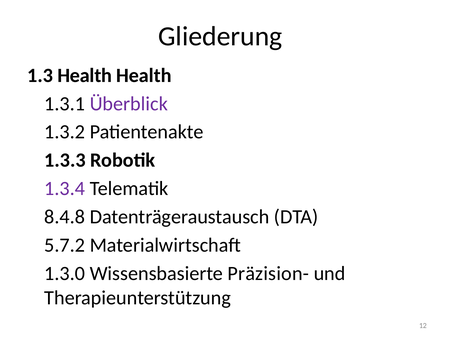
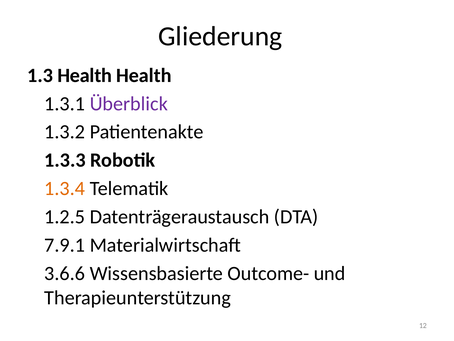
1.3.4 colour: purple -> orange
8.4.8: 8.4.8 -> 1.2.5
5.7.2: 5.7.2 -> 7.9.1
1.3.0: 1.3.0 -> 3.6.6
Präzision-: Präzision- -> Outcome-
